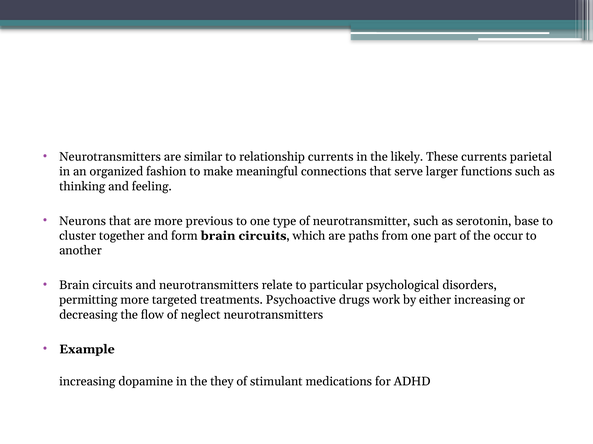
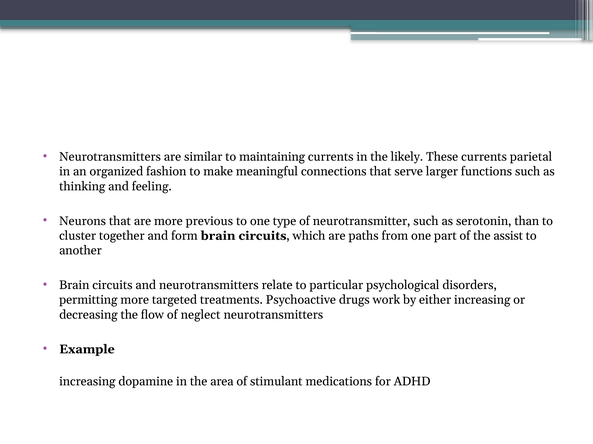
relationship: relationship -> maintaining
base: base -> than
occur: occur -> assist
they: they -> area
